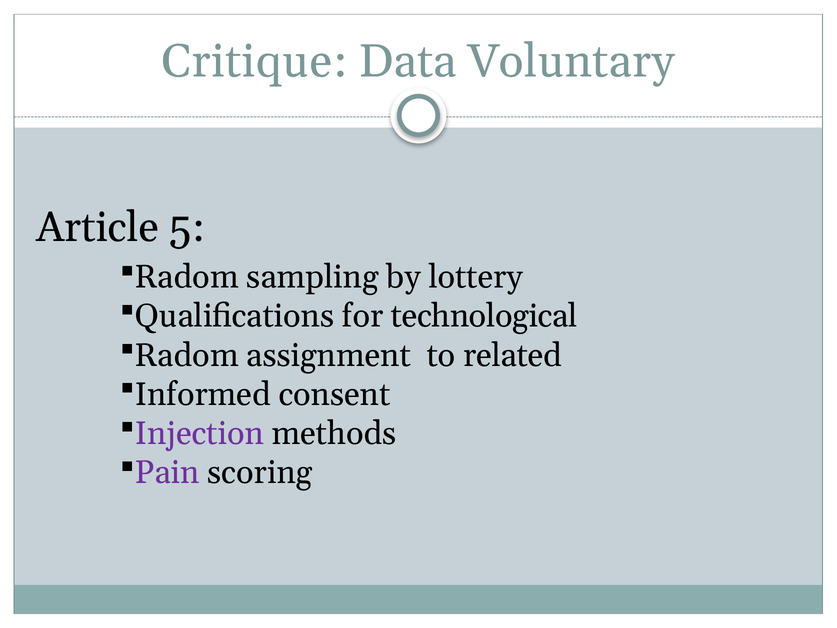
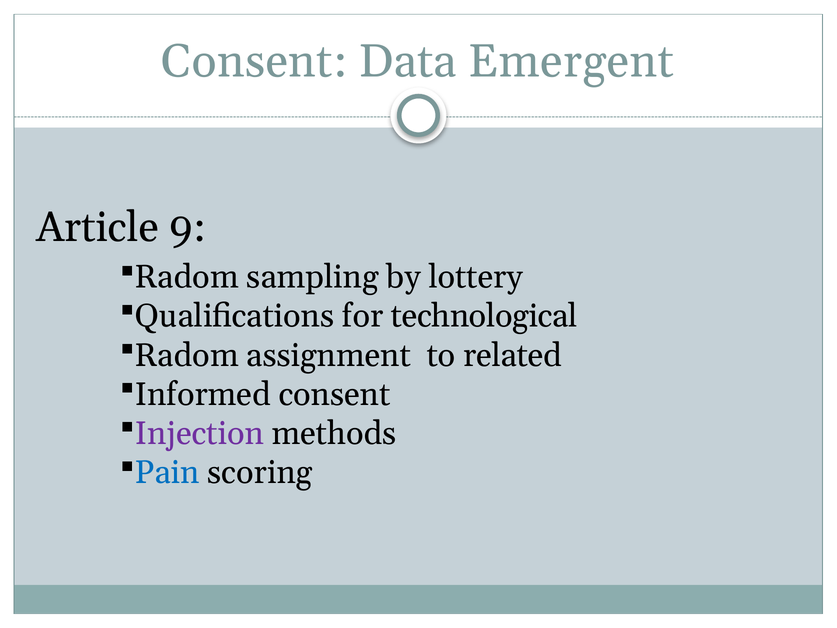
Critique at (254, 62): Critique -> Consent
Voluntary: Voluntary -> Emergent
5: 5 -> 9
Pain colour: purple -> blue
